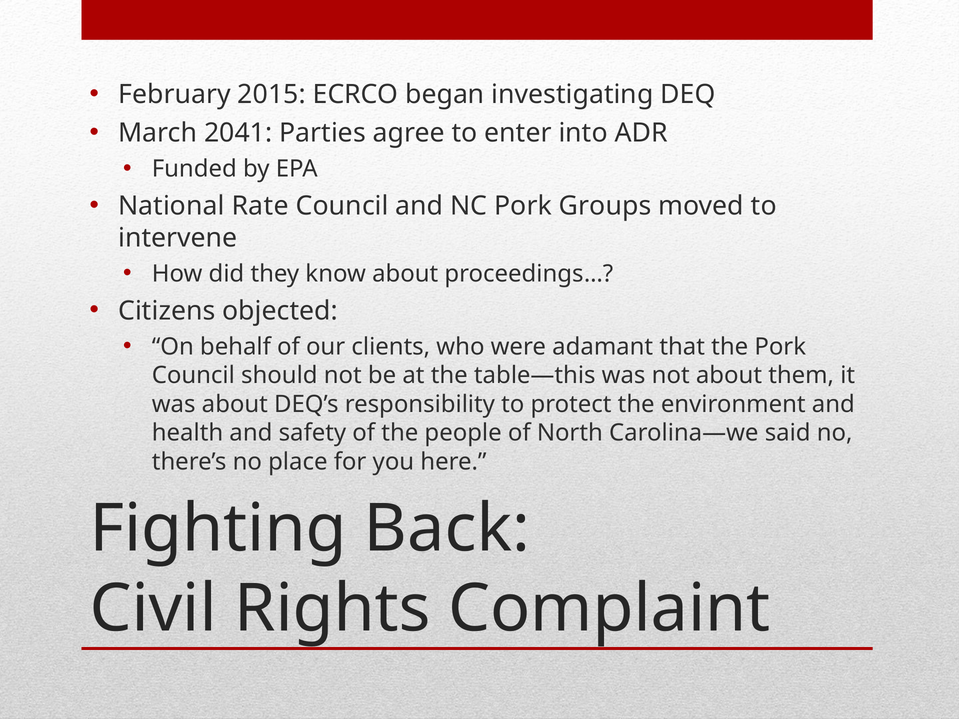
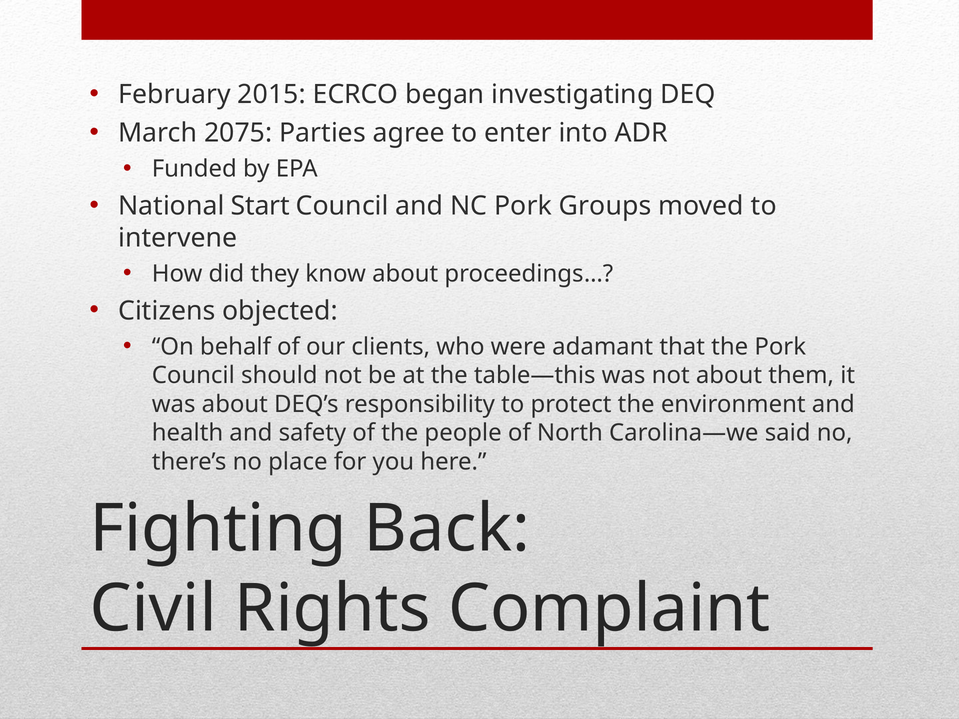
2041: 2041 -> 2075
Rate: Rate -> Start
